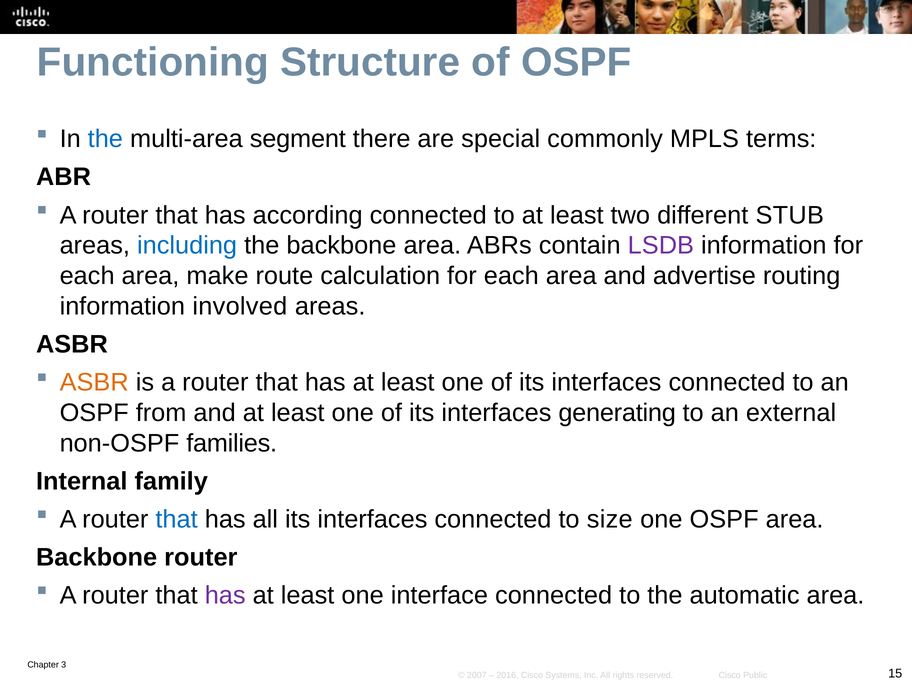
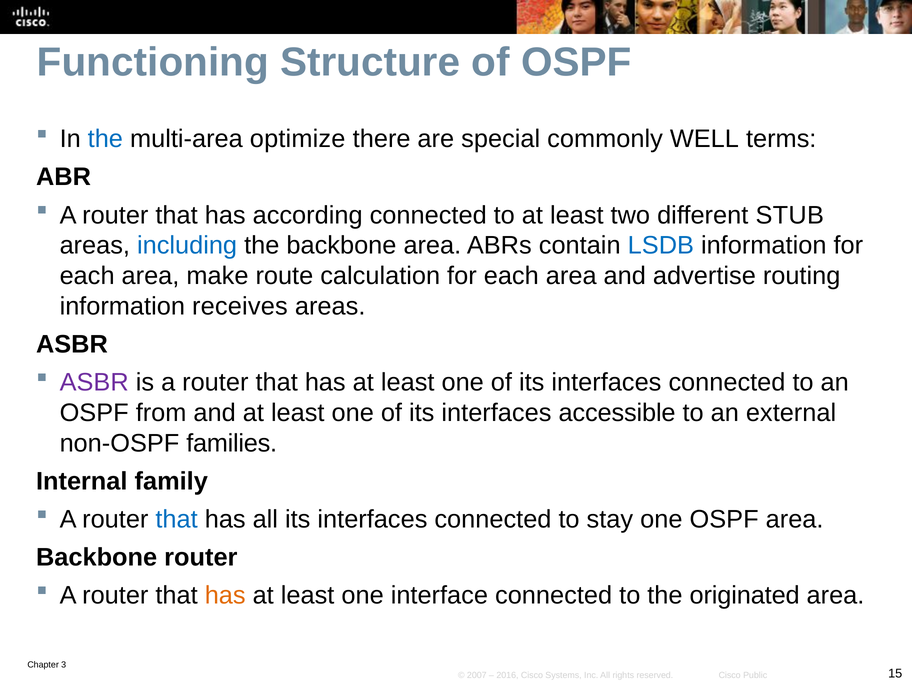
segment: segment -> optimize
MPLS: MPLS -> WELL
LSDB colour: purple -> blue
involved: involved -> receives
ASBR at (94, 382) colour: orange -> purple
generating: generating -> accessible
size: size -> stay
has at (225, 595) colour: purple -> orange
automatic: automatic -> originated
